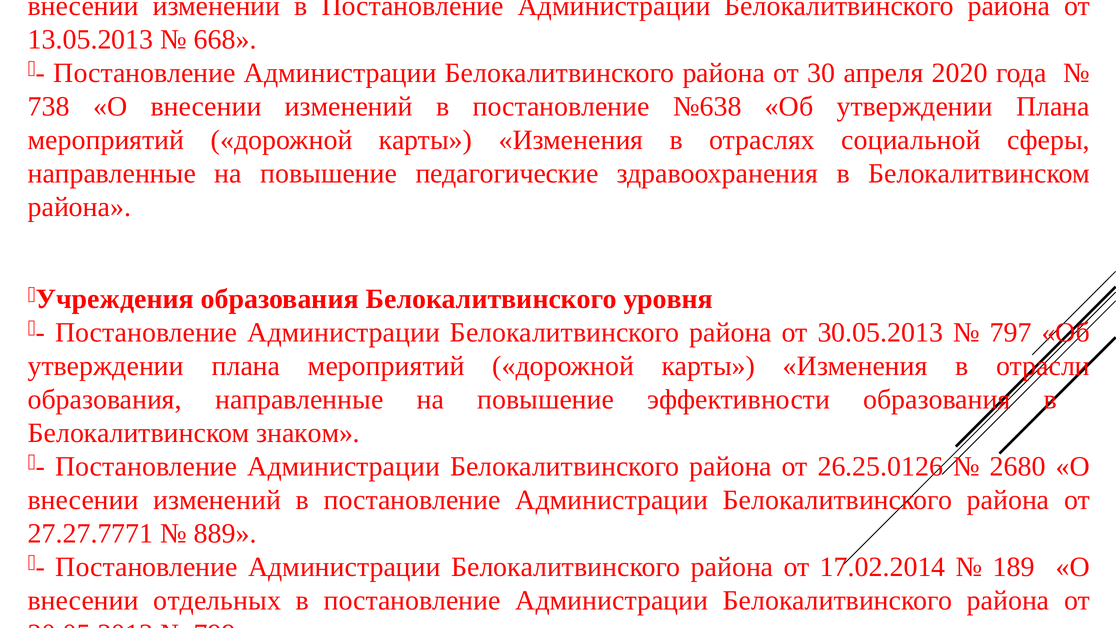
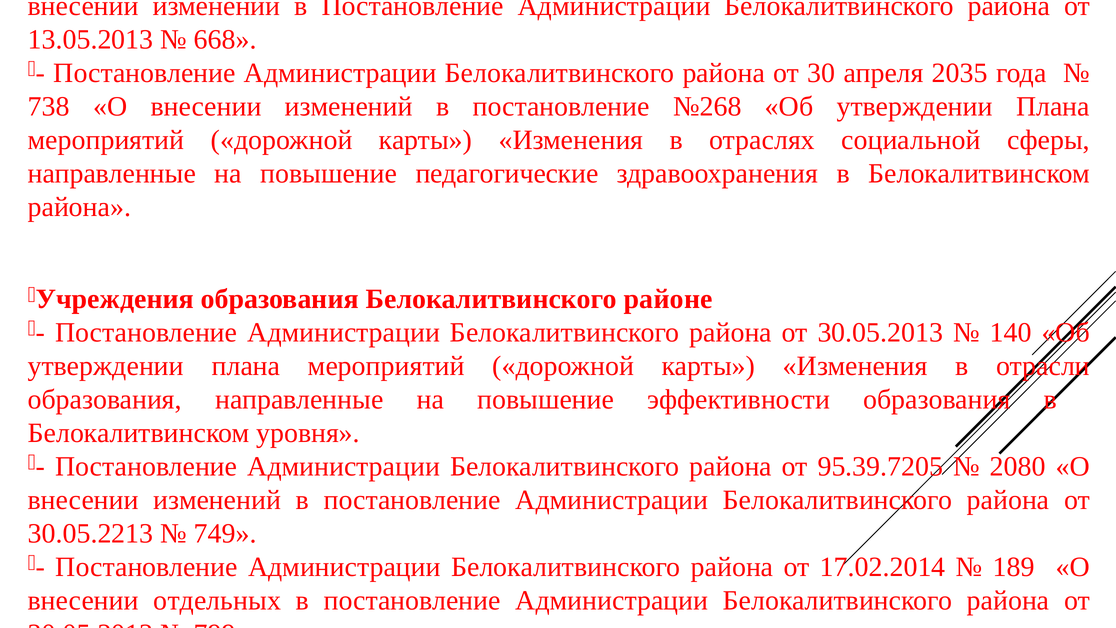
2020: 2020 -> 2035
№638: №638 -> №268
образования Белокалитвинского уровня: уровня -> районе
797: 797 -> 140
знаком: знаком -> уровня
26.25.0126: 26.25.0126 -> 95.39.7205
2680: 2680 -> 2080
27.27.7771: 27.27.7771 -> 30.05.2213
889: 889 -> 749
